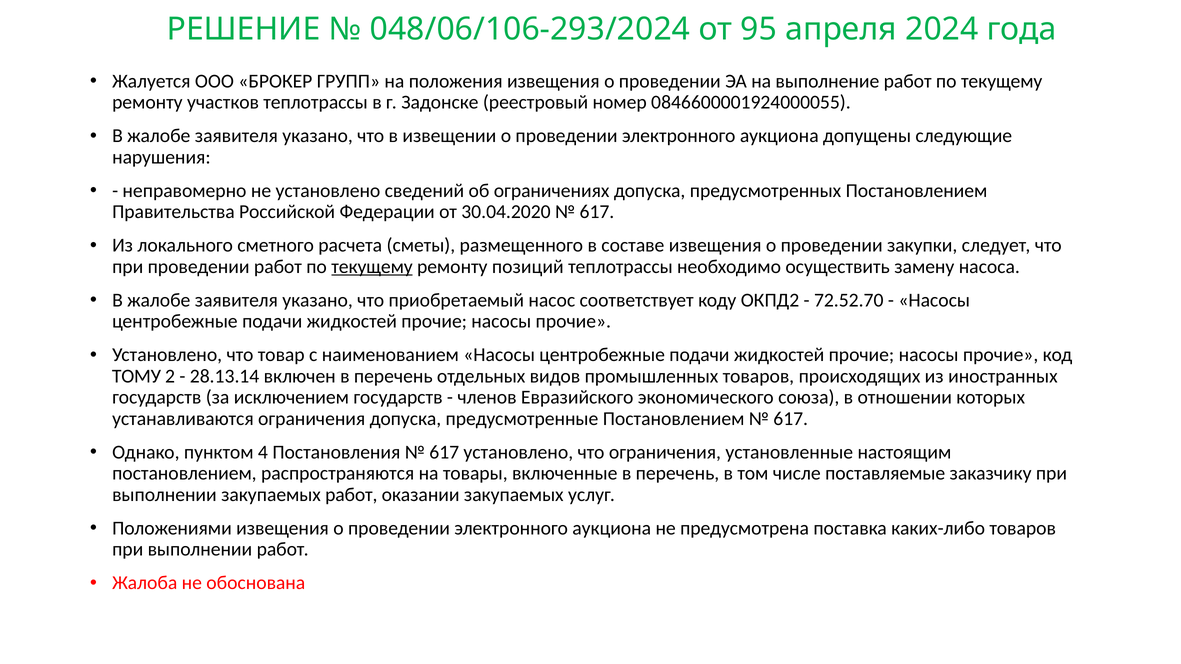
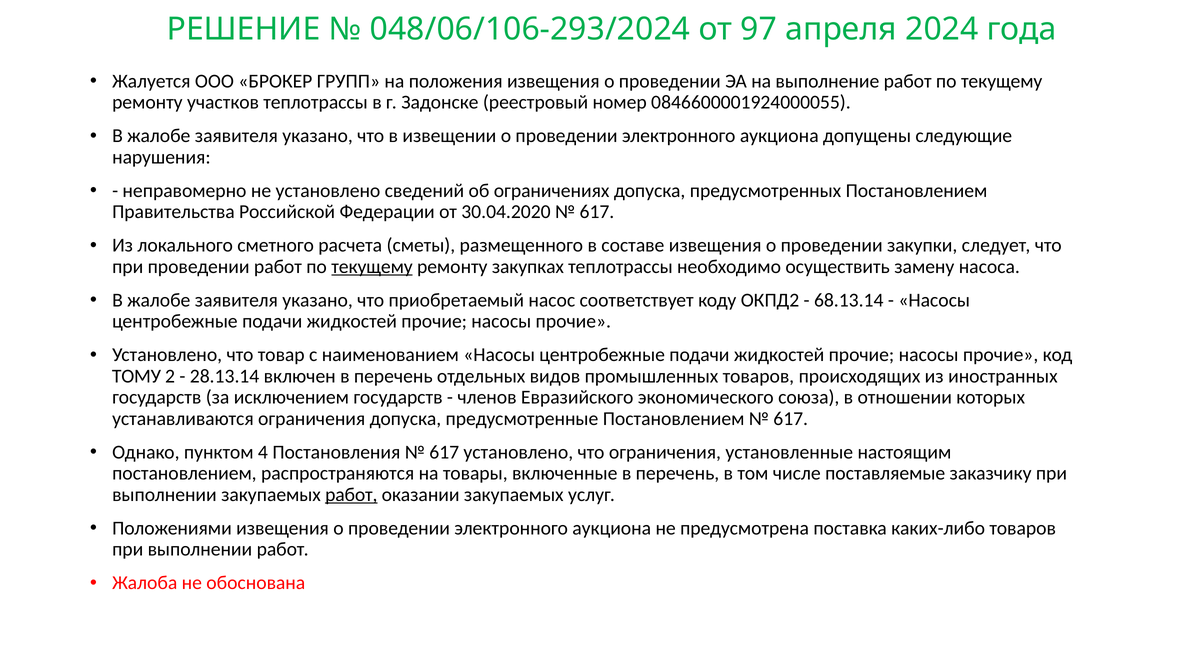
95: 95 -> 97
позиций: позиций -> закупках
72.52.70: 72.52.70 -> 68.13.14
работ at (351, 495) underline: none -> present
